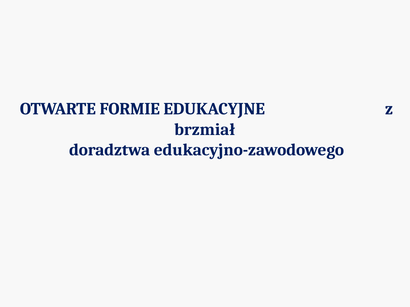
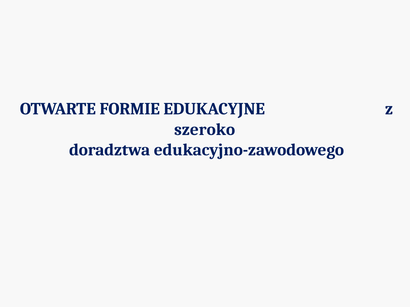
brzmiał: brzmiał -> szeroko
